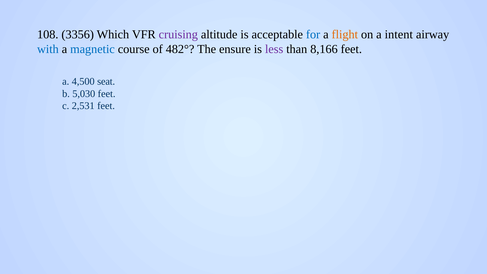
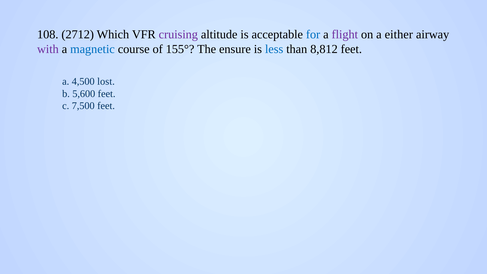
3356: 3356 -> 2712
flight colour: orange -> purple
intent: intent -> either
with colour: blue -> purple
482°: 482° -> 155°
less colour: purple -> blue
8,166: 8,166 -> 8,812
seat: seat -> lost
5,030: 5,030 -> 5,600
2,531: 2,531 -> 7,500
